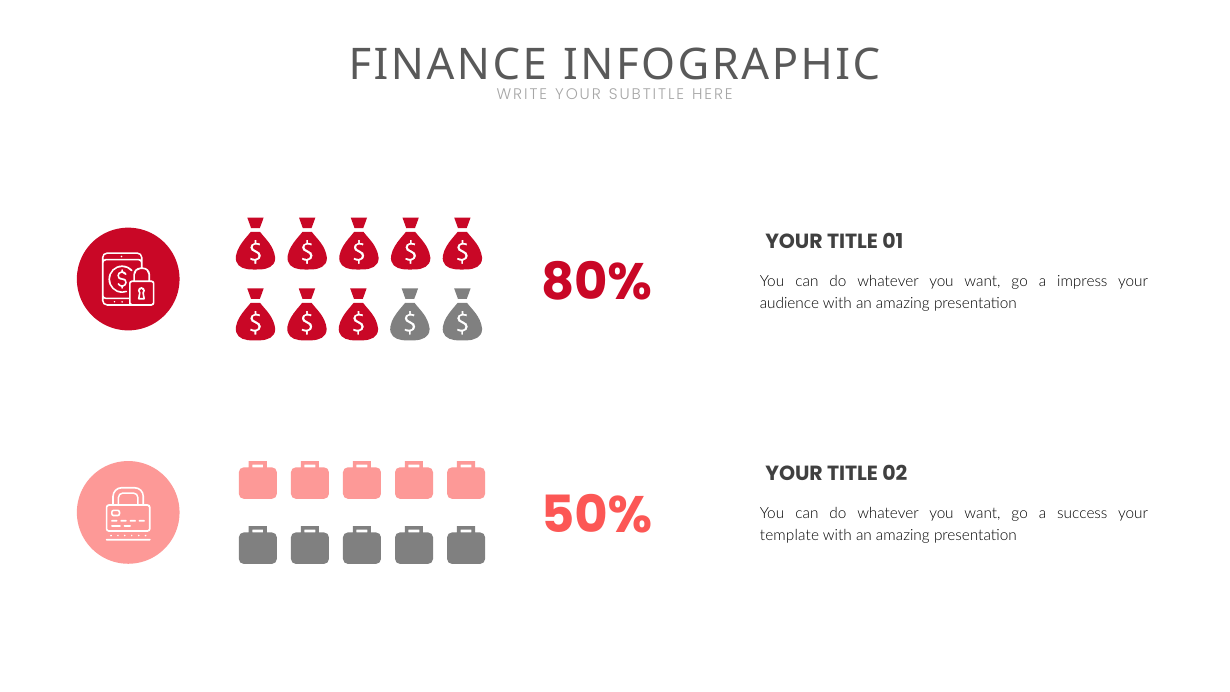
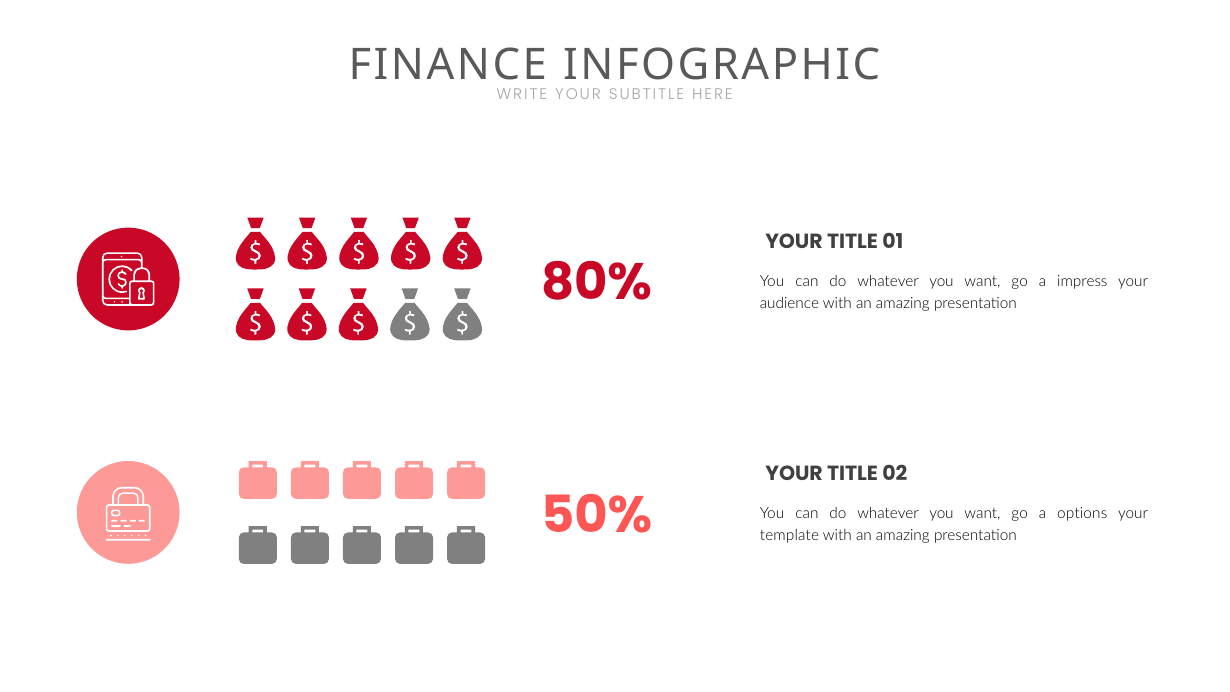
success: success -> options
